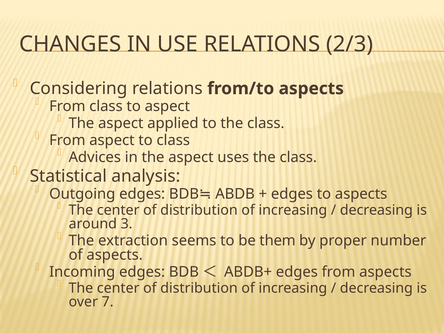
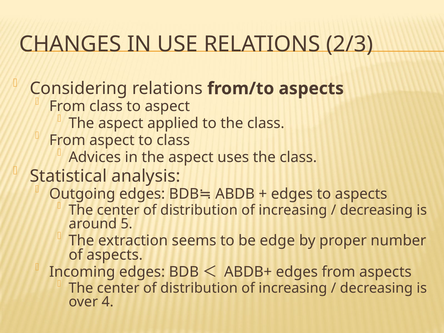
3: 3 -> 5
them: them -> edge
7: 7 -> 4
